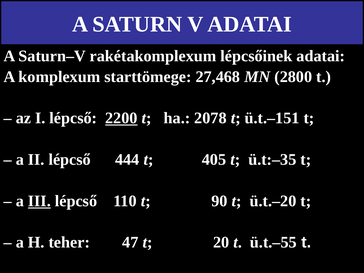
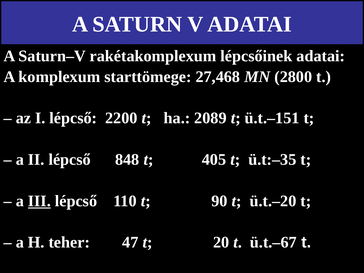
2200 underline: present -> none
2078: 2078 -> 2089
444: 444 -> 848
ü.t.–55: ü.t.–55 -> ü.t.–67
